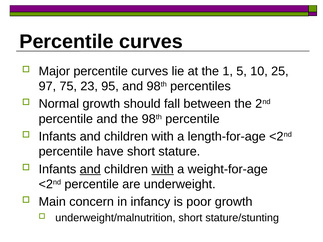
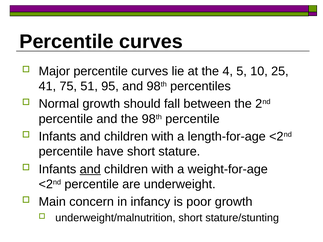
1: 1 -> 4
97: 97 -> 41
23: 23 -> 51
with at (163, 169) underline: present -> none
